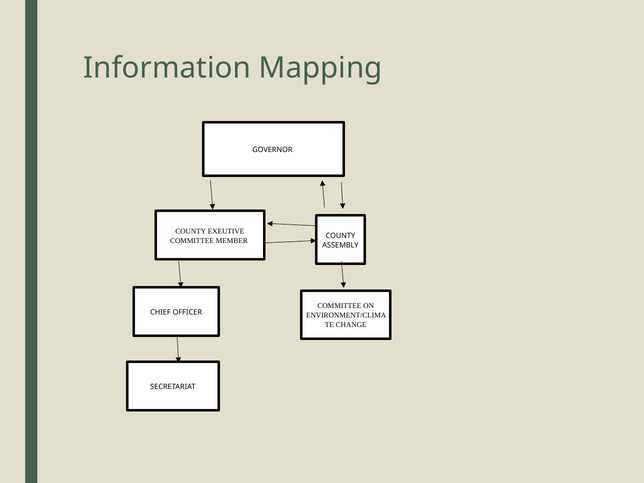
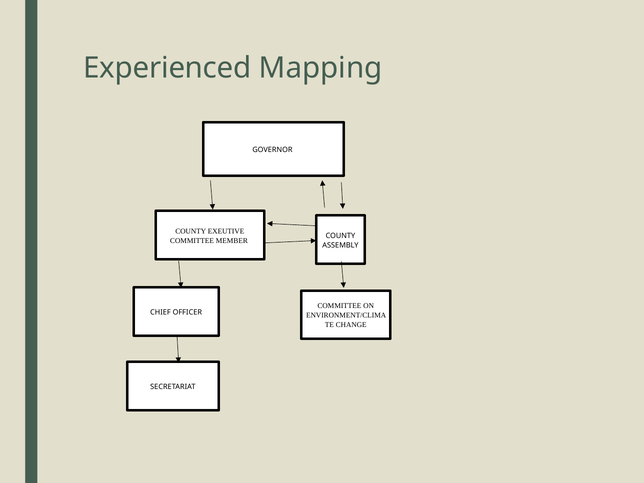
Information: Information -> Experienced
